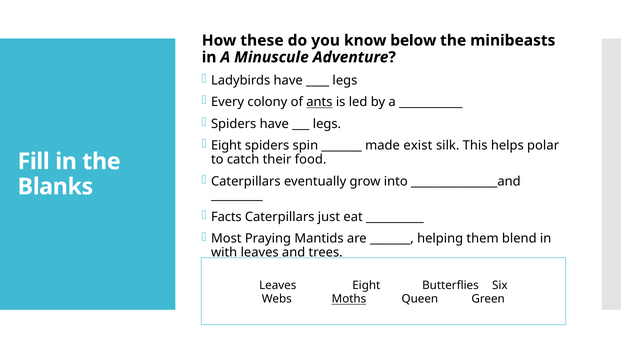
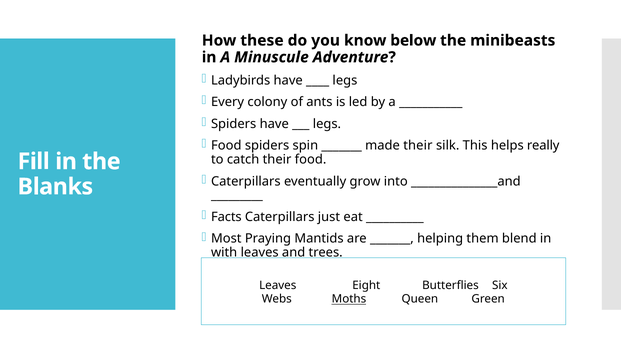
ants underline: present -> none
Eight at (226, 146): Eight -> Food
made exist: exist -> their
polar: polar -> really
